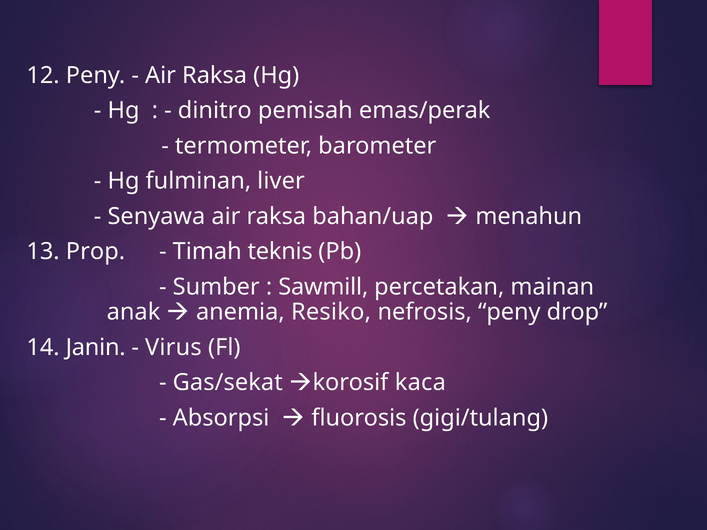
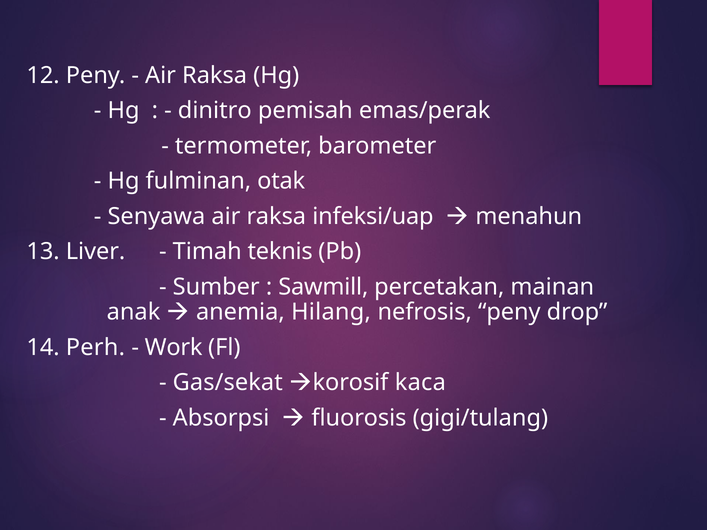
liver: liver -> otak
bahan/uap: bahan/uap -> infeksi/uap
Prop: Prop -> Liver
Resiko: Resiko -> Hilang
Janin: Janin -> Perh
Virus: Virus -> Work
